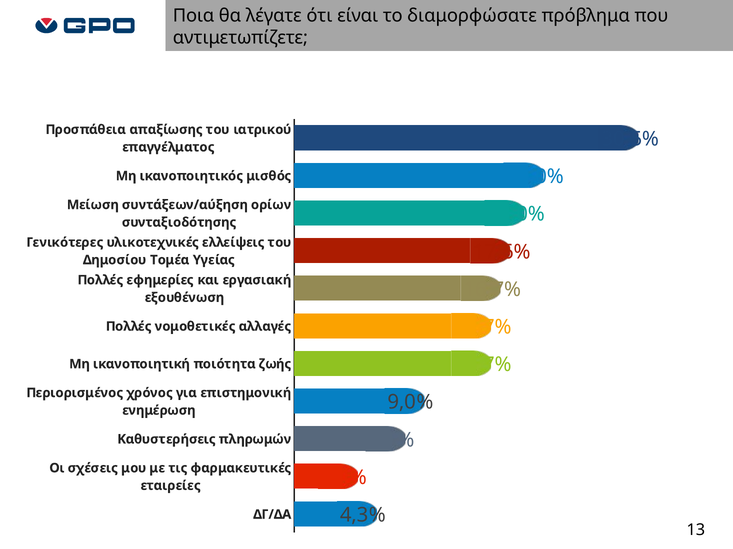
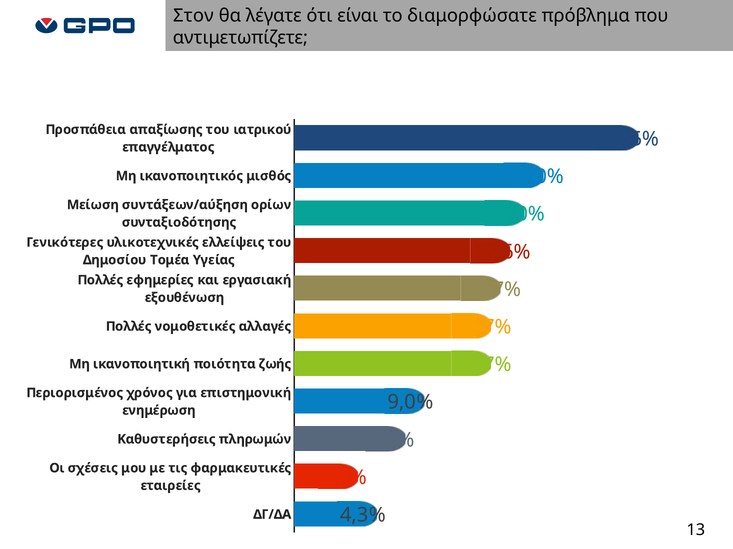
Ποια: Ποια -> Στον
